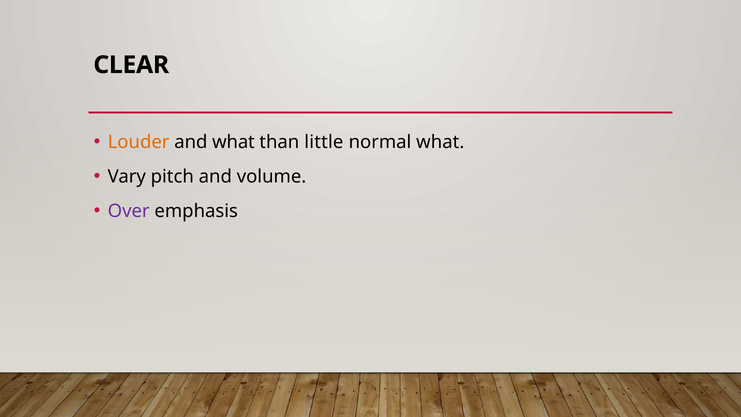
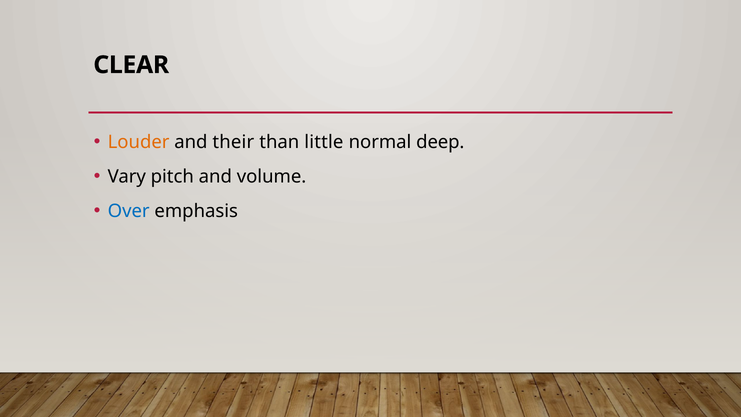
and what: what -> their
normal what: what -> deep
Over colour: purple -> blue
